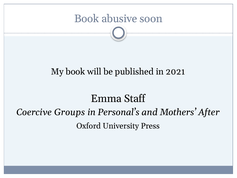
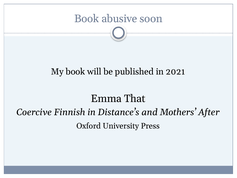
Staff: Staff -> That
Groups: Groups -> Finnish
Personal’s: Personal’s -> Distance’s
